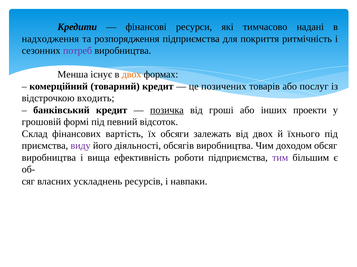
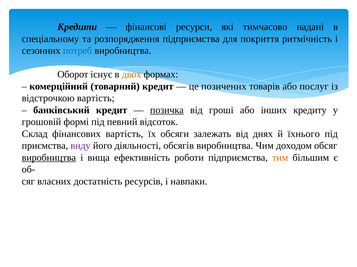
надходження: надходження -> спеціальному
потреб colour: purple -> blue
Менша: Менша -> Оборот
відстрочкою входить: входить -> вартість
проекти: проекти -> кредиту
від двох: двох -> днях
виробництва at (49, 158) underline: none -> present
тим colour: purple -> orange
ускладнень: ускладнень -> достатність
